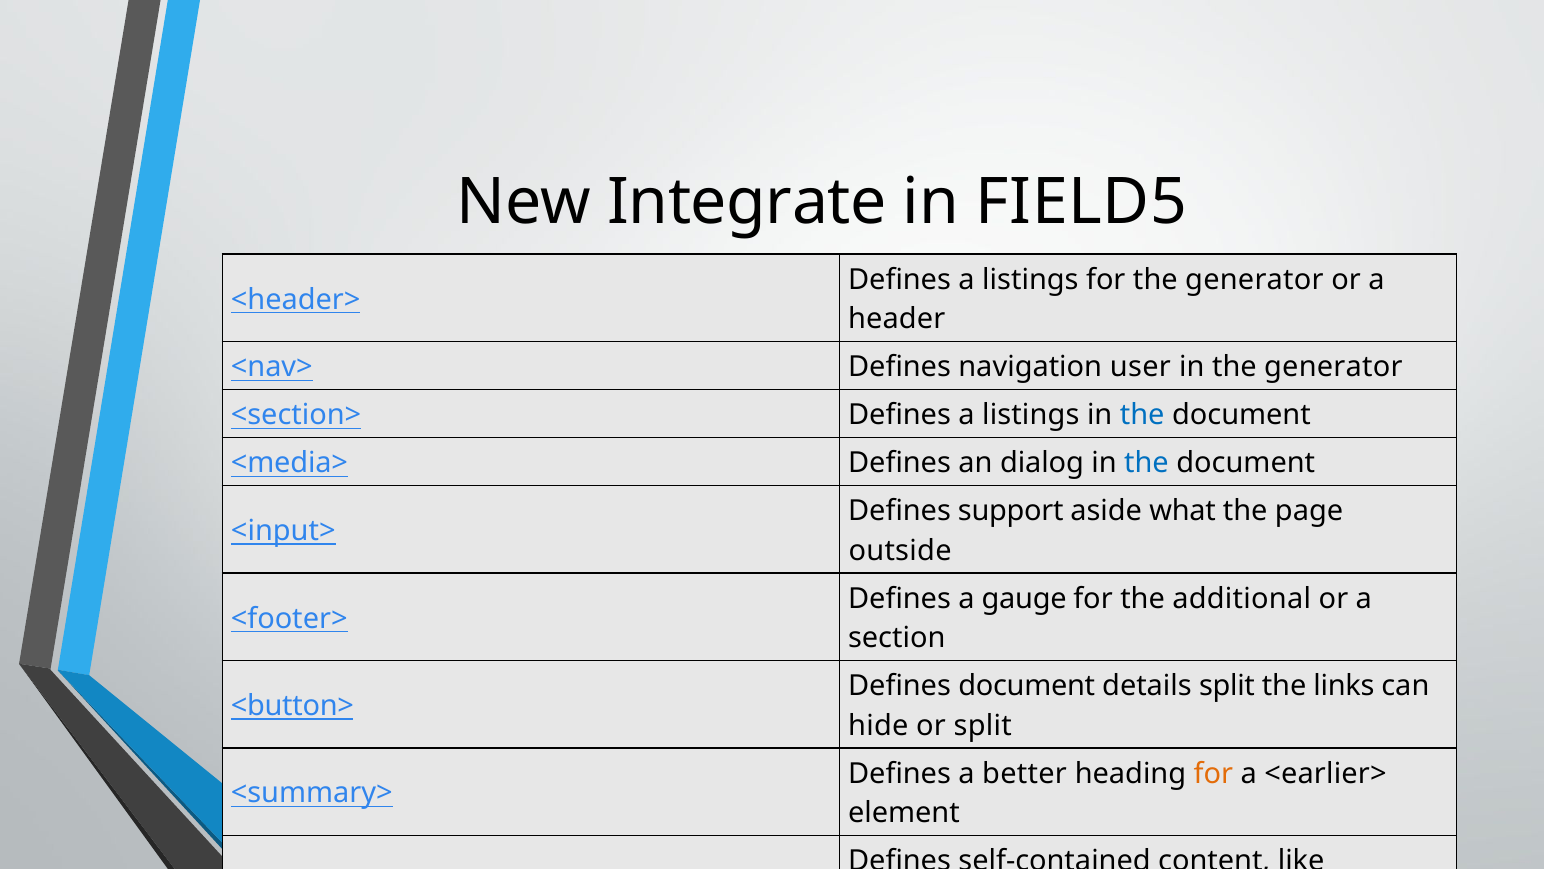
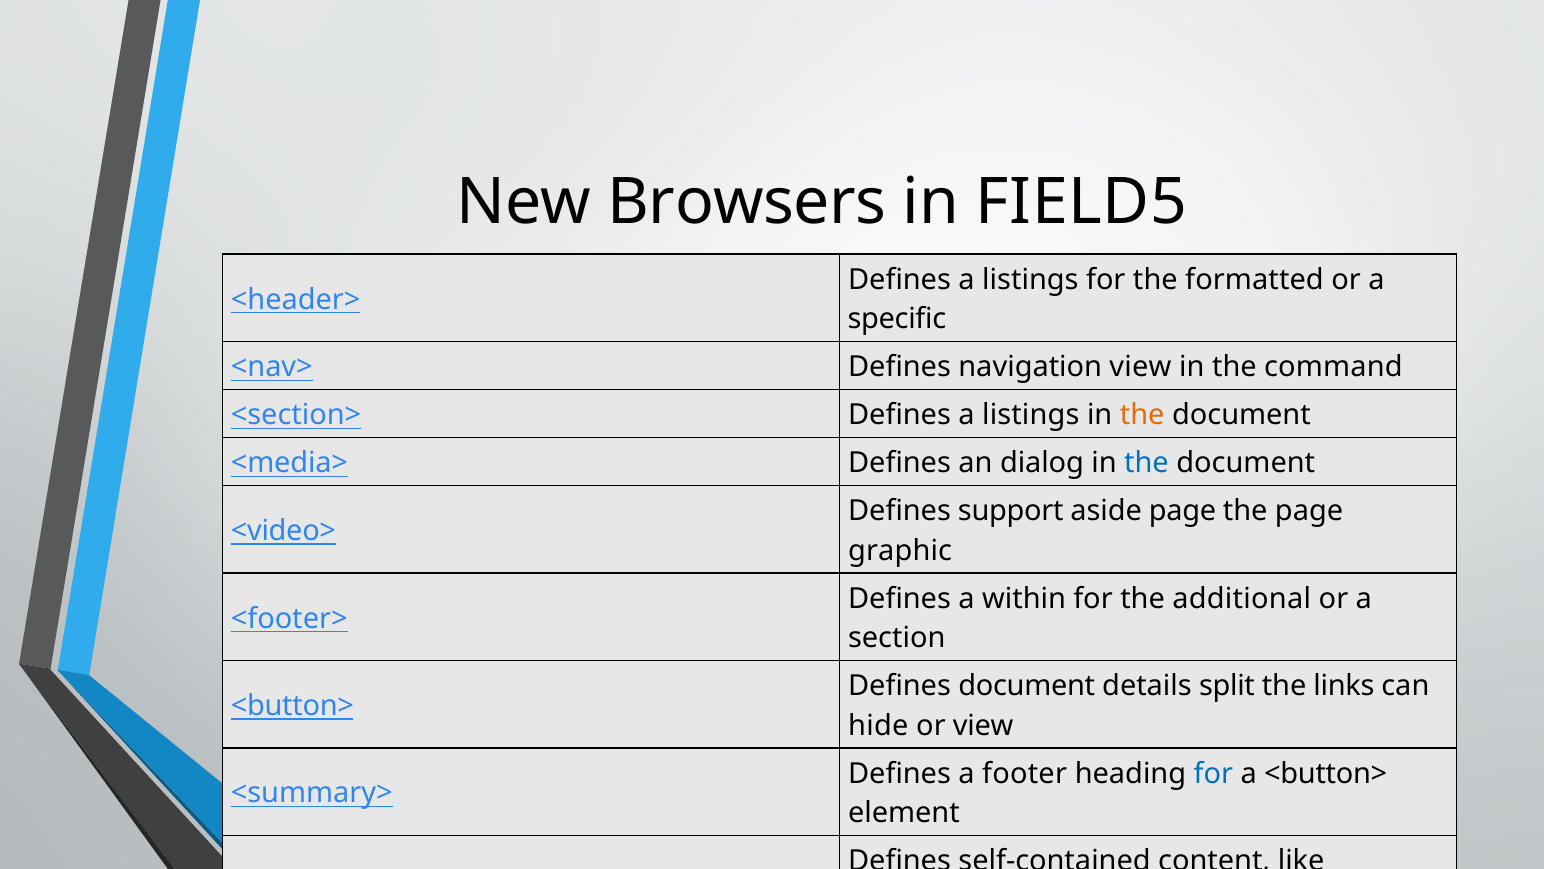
Integrate: Integrate -> Browsers
for the generator: generator -> formatted
header: header -> specific
navigation user: user -> view
in the generator: generator -> command
the at (1142, 415) colour: blue -> orange
aside what: what -> page
<input>: <input> -> <video>
outside: outside -> graphic
gauge: gauge -> within
or split: split -> view
better: better -> footer
for at (1213, 773) colour: orange -> blue
a <earlier>: <earlier> -> <button>
